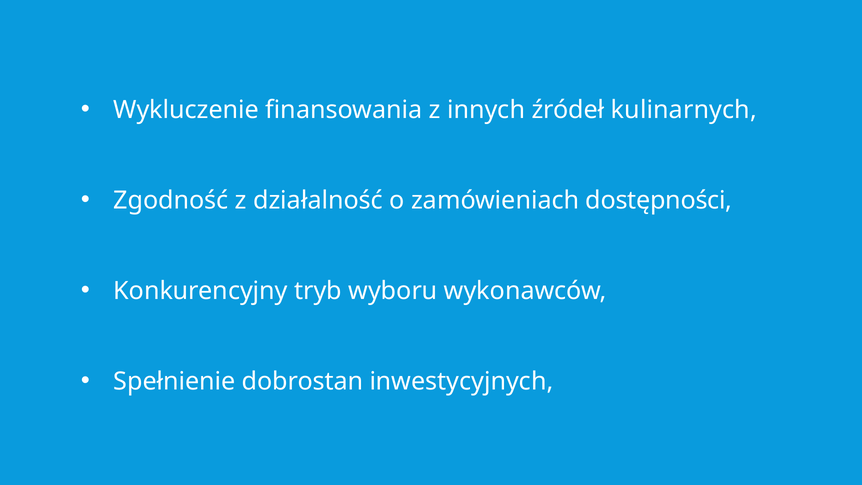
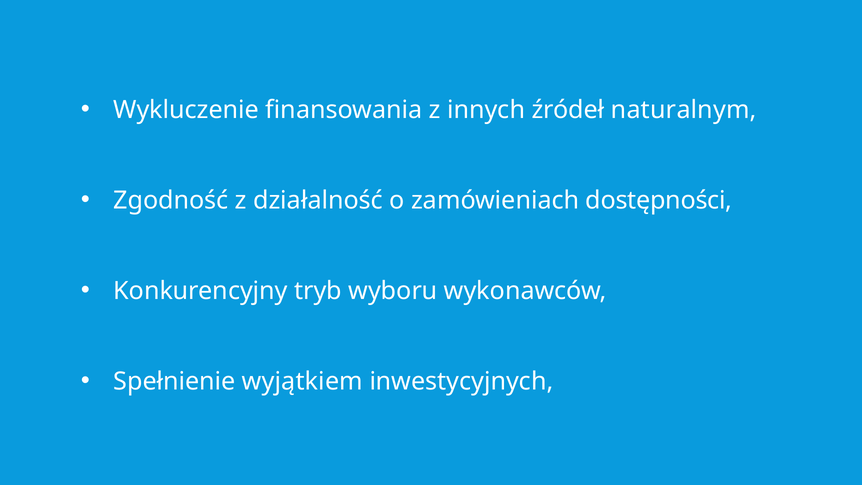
kulinarnych: kulinarnych -> naturalnym
dobrostan: dobrostan -> wyjątkiem
